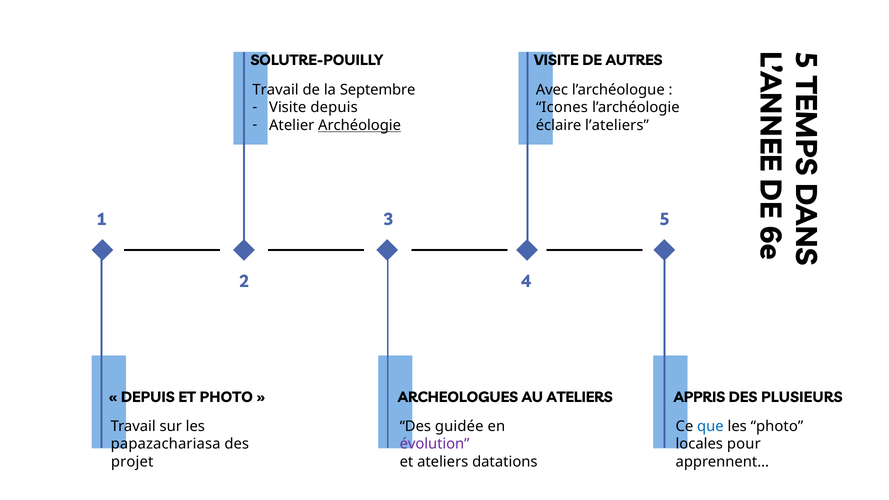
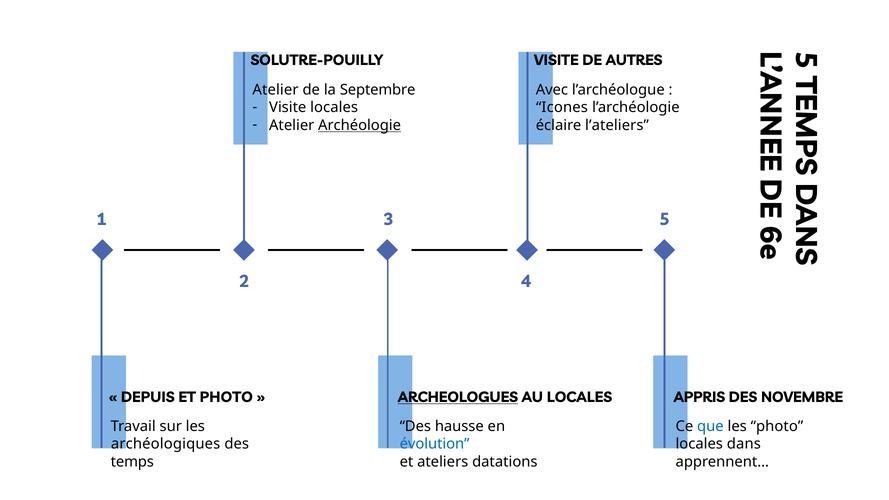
Travail at (276, 90): Travail -> Atelier
Visite depuis: depuis -> locales
ARCHEOLOGUES underline: none -> present
AU ATELIERS: ATELIERS -> LOCALES
PLUSIEURS: PLUSIEURS -> NOVEMBRE
guidée: guidée -> hausse
papazachariasa: papazachariasa -> archéologiques
évolution colour: purple -> blue
pour: pour -> dans
projet: projet -> temps
